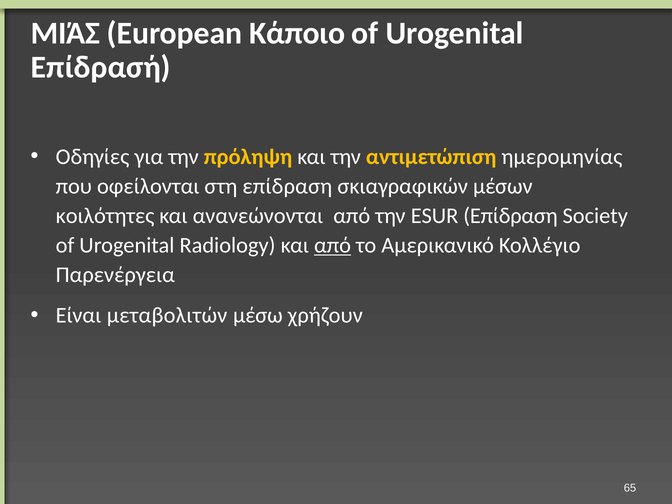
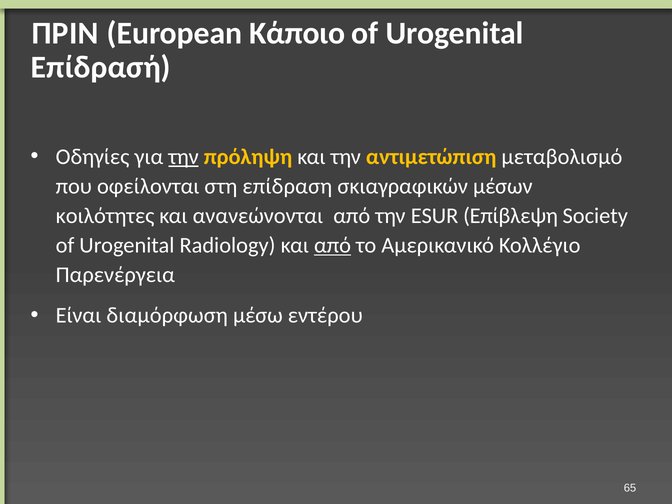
ΜΙΆΣ: ΜΙΆΣ -> ΠΡΙΝ
την at (184, 157) underline: none -> present
ημερομηνίας: ημερομηνίας -> μεταβολισμό
ESUR Επίδραση: Επίδραση -> Επίβλεψη
μεταβολιτών: μεταβολιτών -> διαμόρφωση
χρήζουν: χρήζουν -> εντέρου
